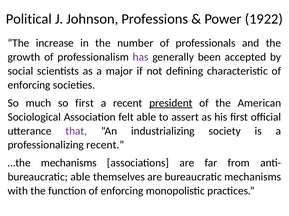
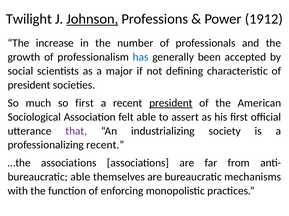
Political: Political -> Twilight
Johnson underline: none -> present
1922: 1922 -> 1912
has colour: purple -> blue
enforcing at (29, 85): enforcing -> president
…the mechanisms: mechanisms -> associations
